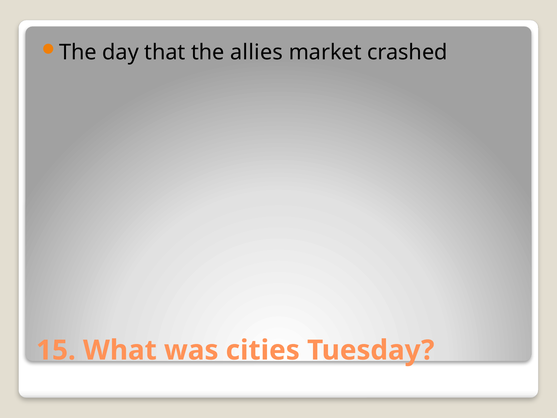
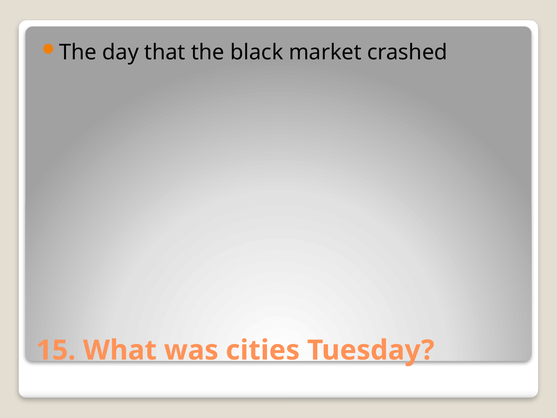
allies: allies -> black
